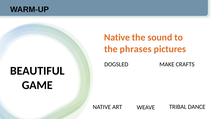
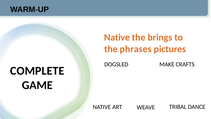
sound: sound -> brings
BEAUTIFUL: BEAUTIFUL -> COMPLETE
